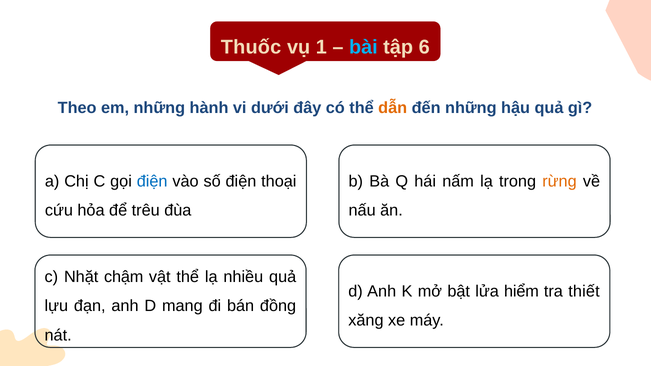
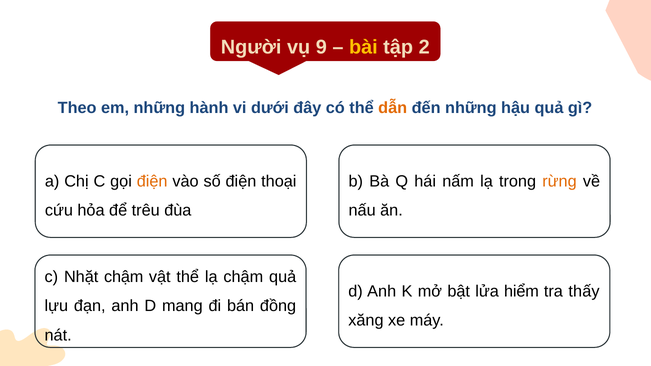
Thuốc: Thuốc -> Người
1: 1 -> 9
bài colour: light blue -> yellow
6: 6 -> 2
điện at (152, 181) colour: blue -> orange
lạ nhiều: nhiều -> chậm
thiết: thiết -> thấy
